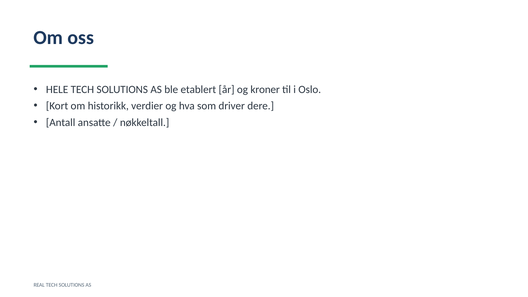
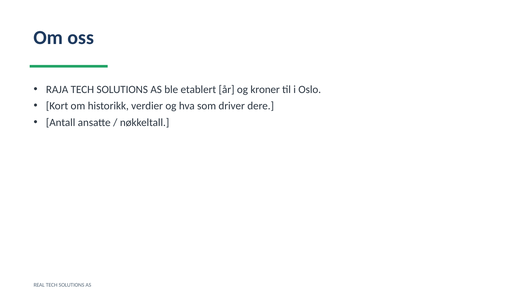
HELE: HELE -> RAJA
